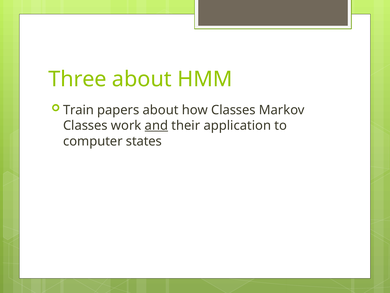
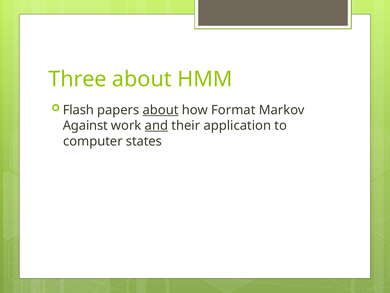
Train: Train -> Flash
about at (161, 110) underline: none -> present
how Classes: Classes -> Format
Classes at (85, 125): Classes -> Against
